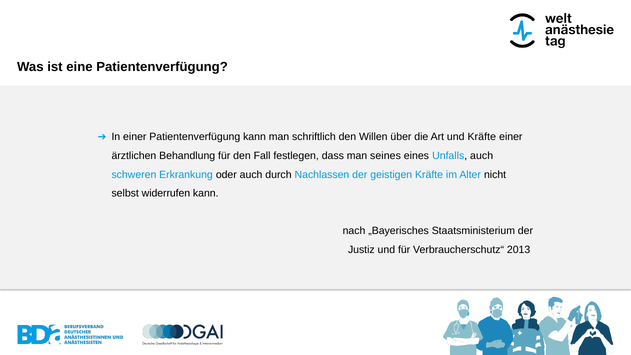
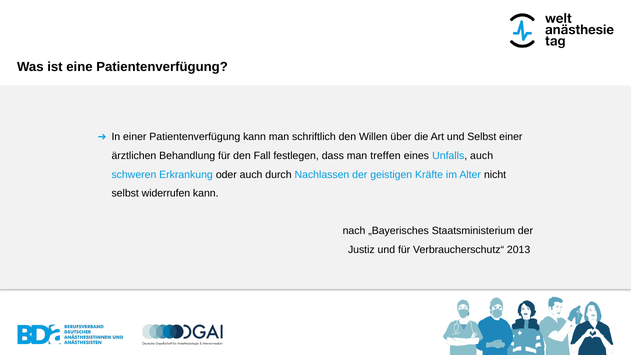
und Kräfte: Kräfte -> Selbst
seines: seines -> treffen
